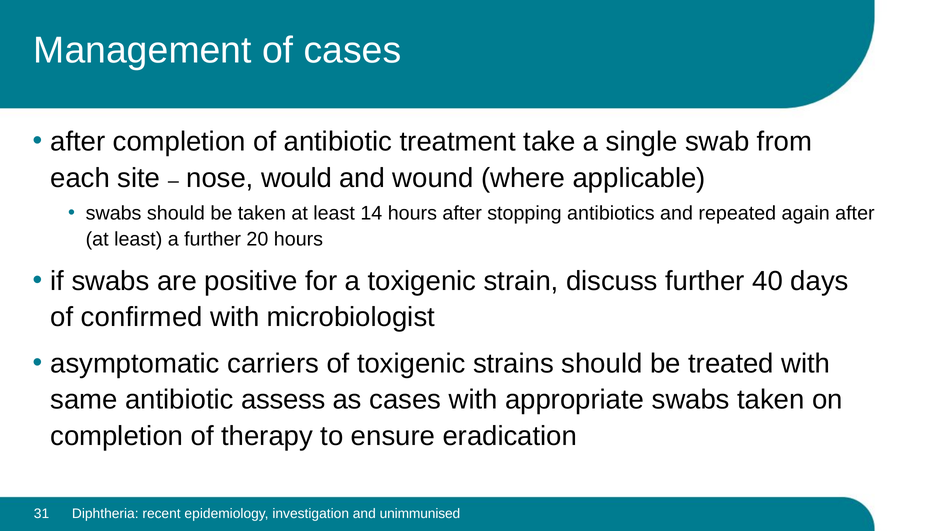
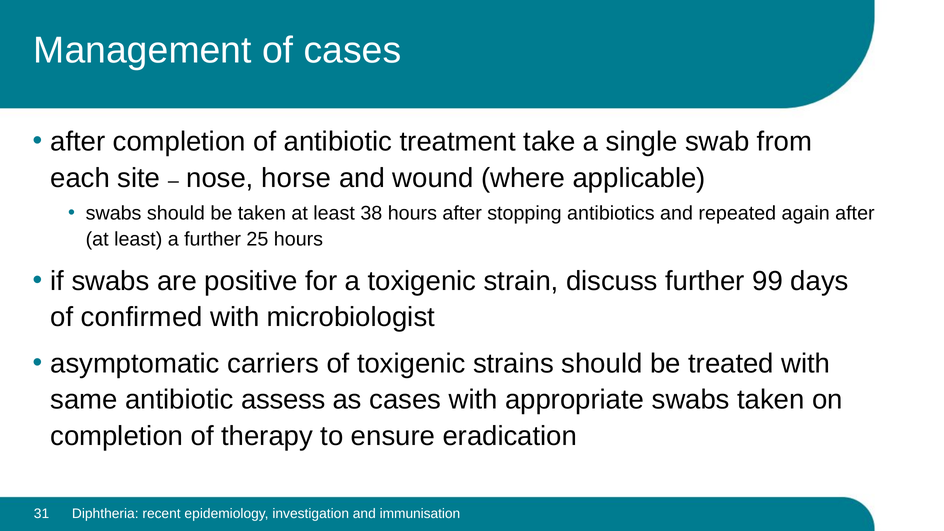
would: would -> horse
14: 14 -> 38
20: 20 -> 25
40: 40 -> 99
unimmunised: unimmunised -> immunisation
